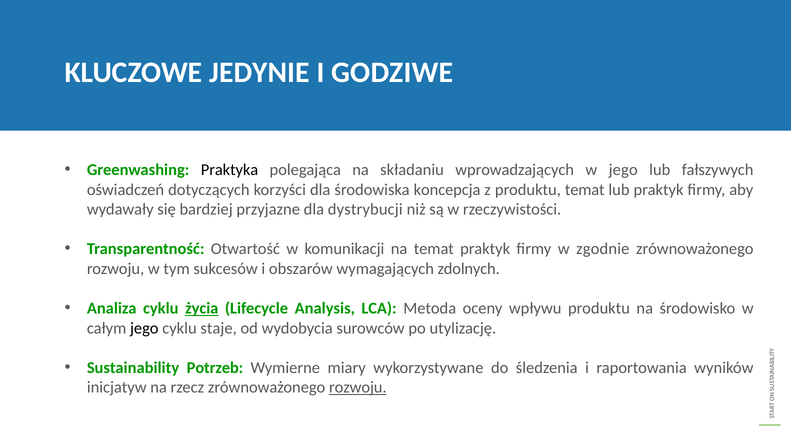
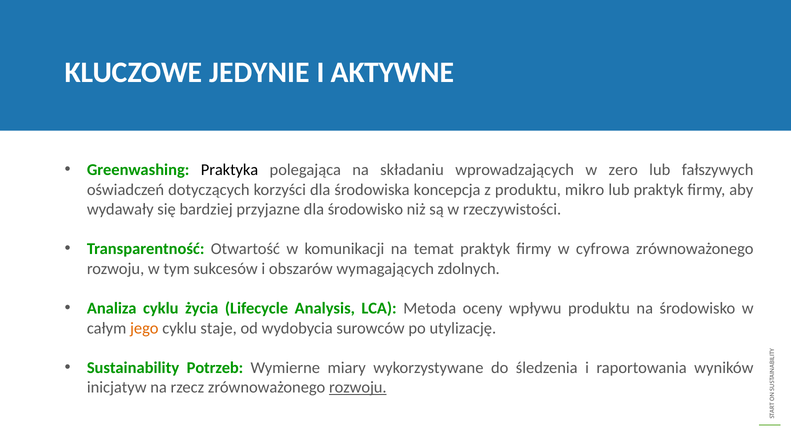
GODZIWE: GODZIWE -> AKTYWNE
w jego: jego -> zero
produktu temat: temat -> mikro
dla dystrybucji: dystrybucji -> środowisko
zgodnie: zgodnie -> cyfrowa
życia underline: present -> none
jego at (144, 328) colour: black -> orange
